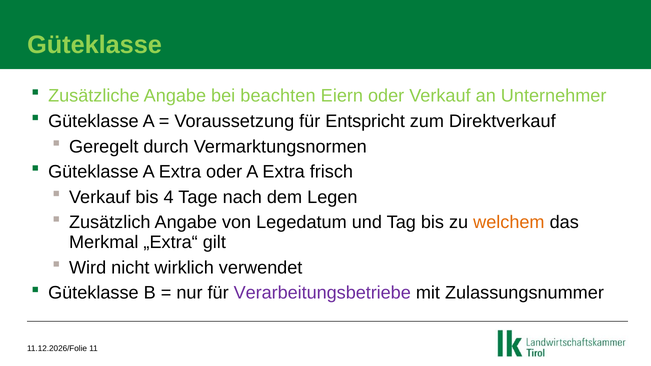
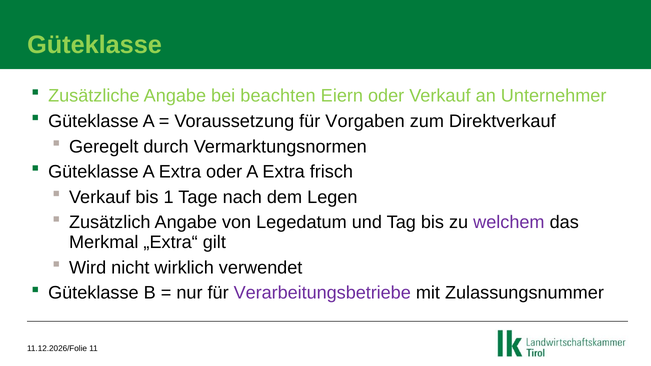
Entspricht: Entspricht -> Vorgaben
4: 4 -> 1
welchem colour: orange -> purple
